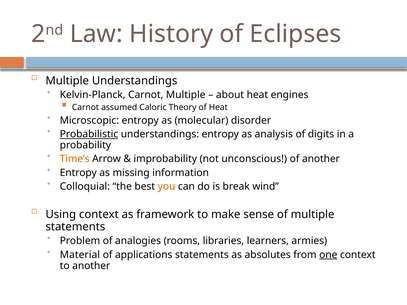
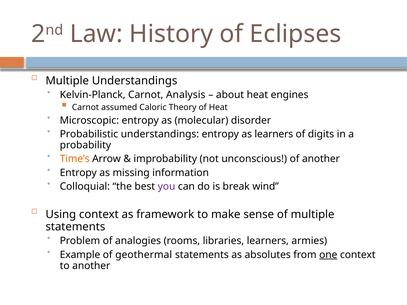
Carnot Multiple: Multiple -> Analysis
Probabilistic underline: present -> none
as analysis: analysis -> learners
you colour: orange -> purple
Material: Material -> Example
applications: applications -> geothermal
